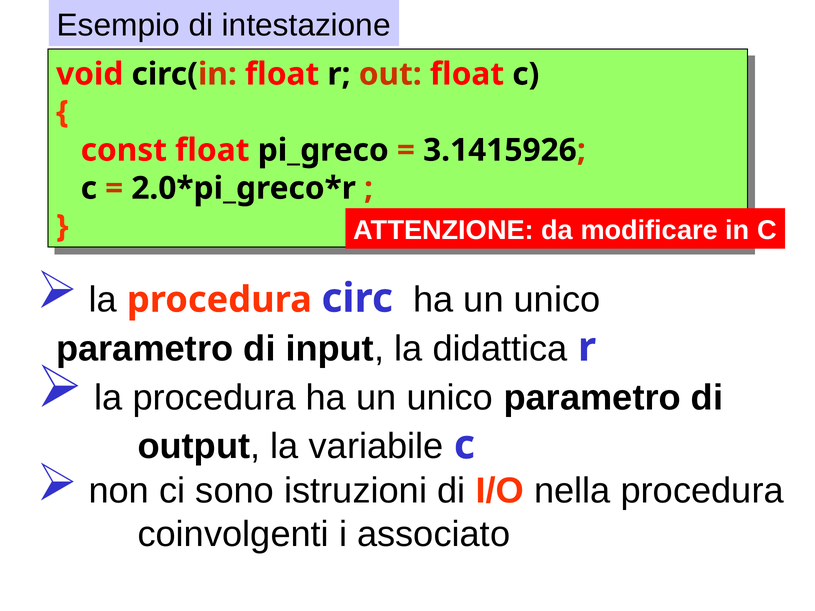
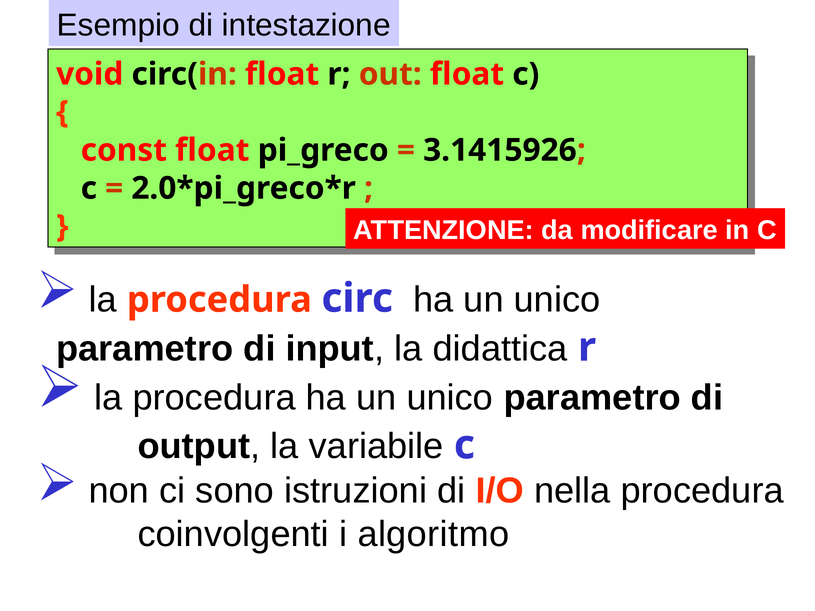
associato: associato -> algoritmo
